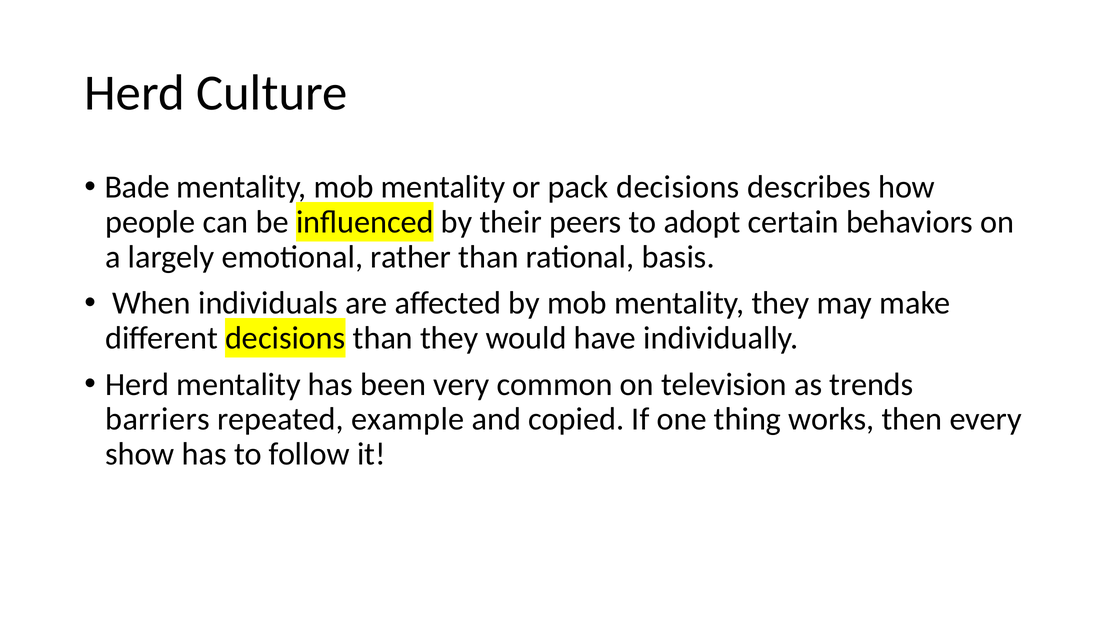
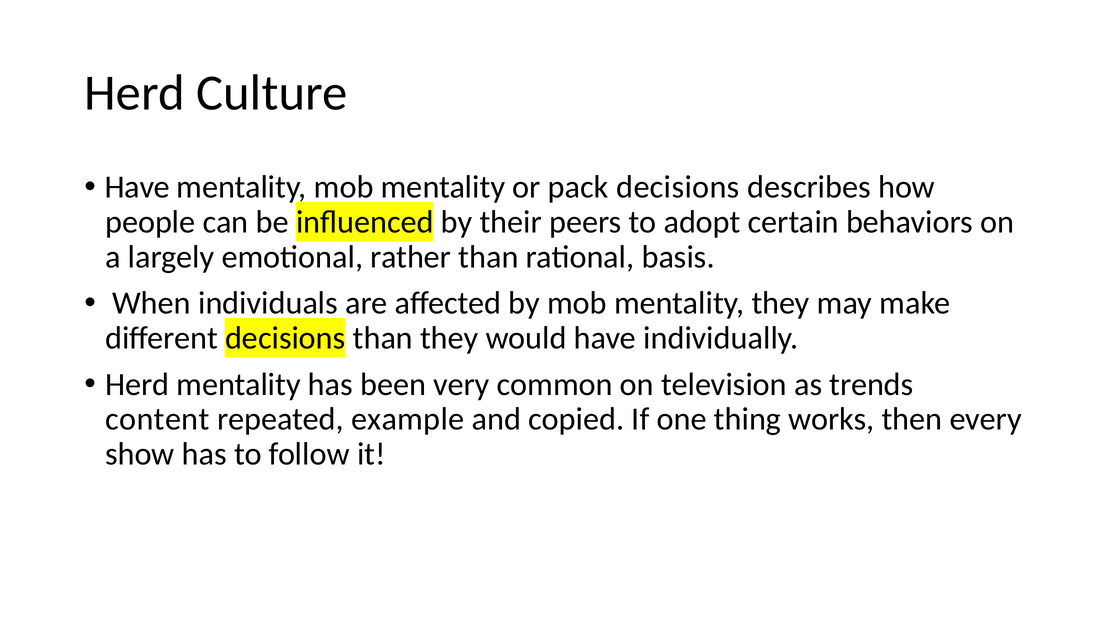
Bade at (137, 187): Bade -> Have
barriers: barriers -> content
